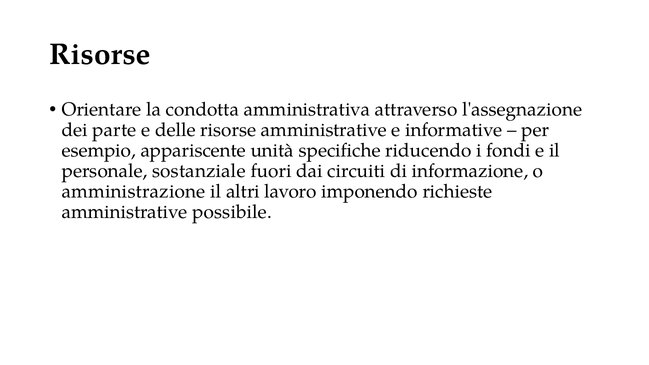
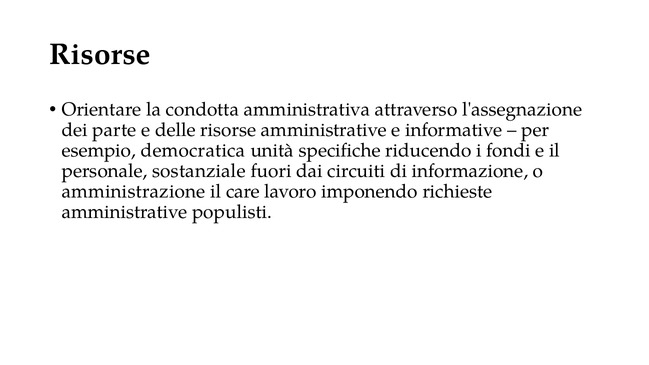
appariscente: appariscente -> democratica
altri: altri -> care
possibile: possibile -> populisti
